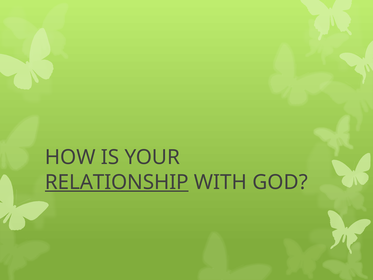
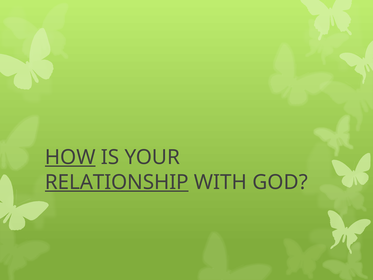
HOW underline: none -> present
